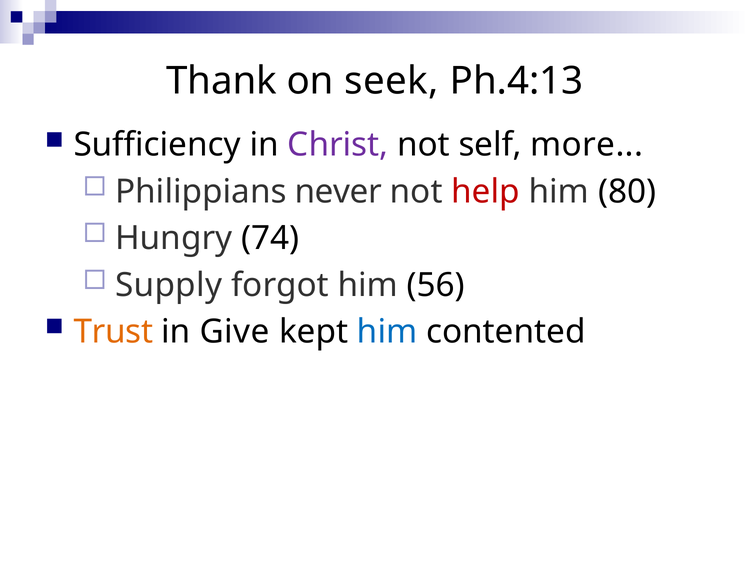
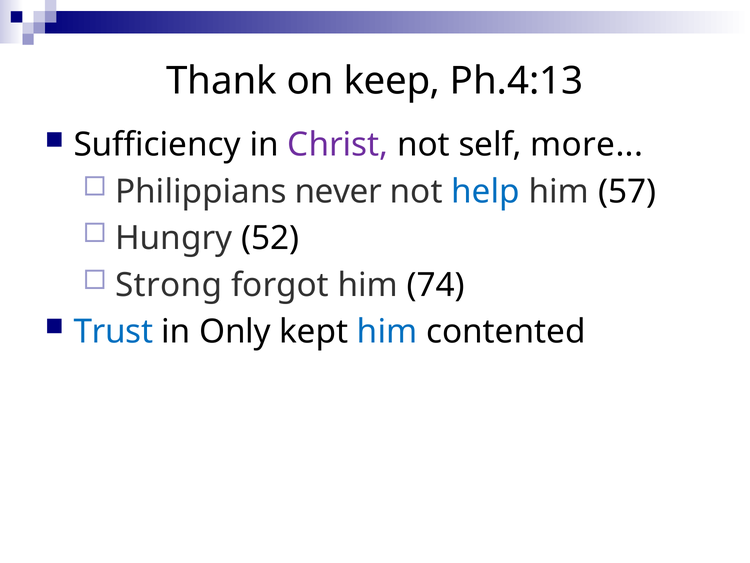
seek: seek -> keep
help colour: red -> blue
80: 80 -> 57
74: 74 -> 52
Supply: Supply -> Strong
56: 56 -> 74
Trust colour: orange -> blue
Give: Give -> Only
